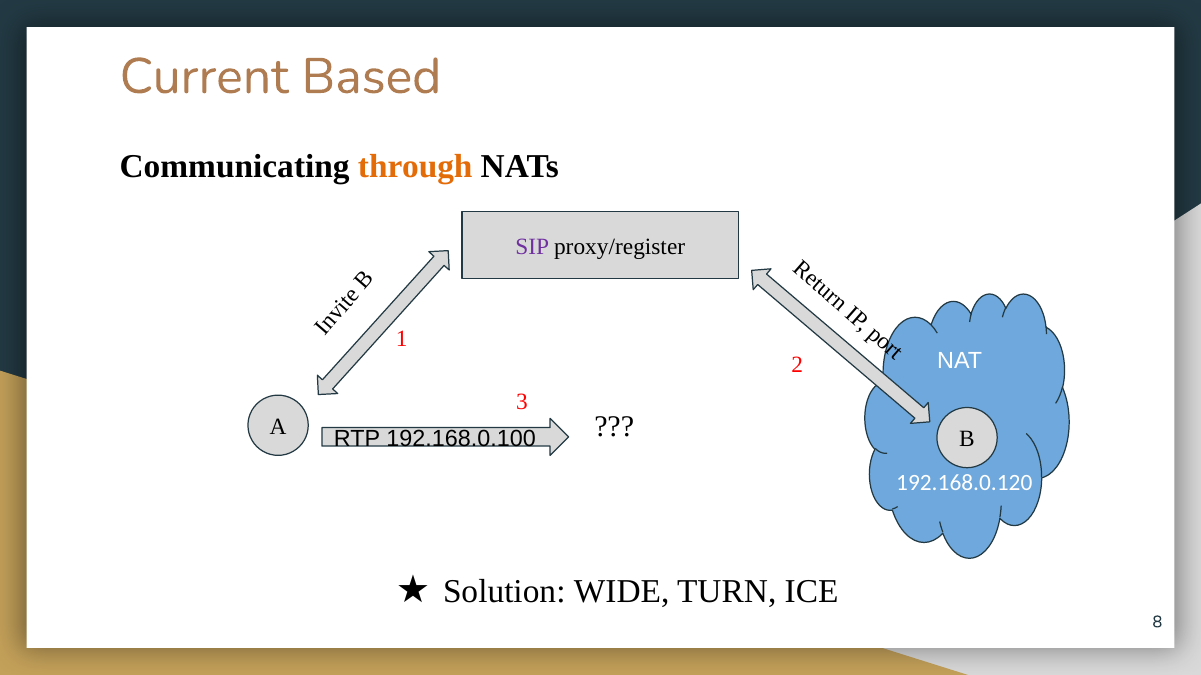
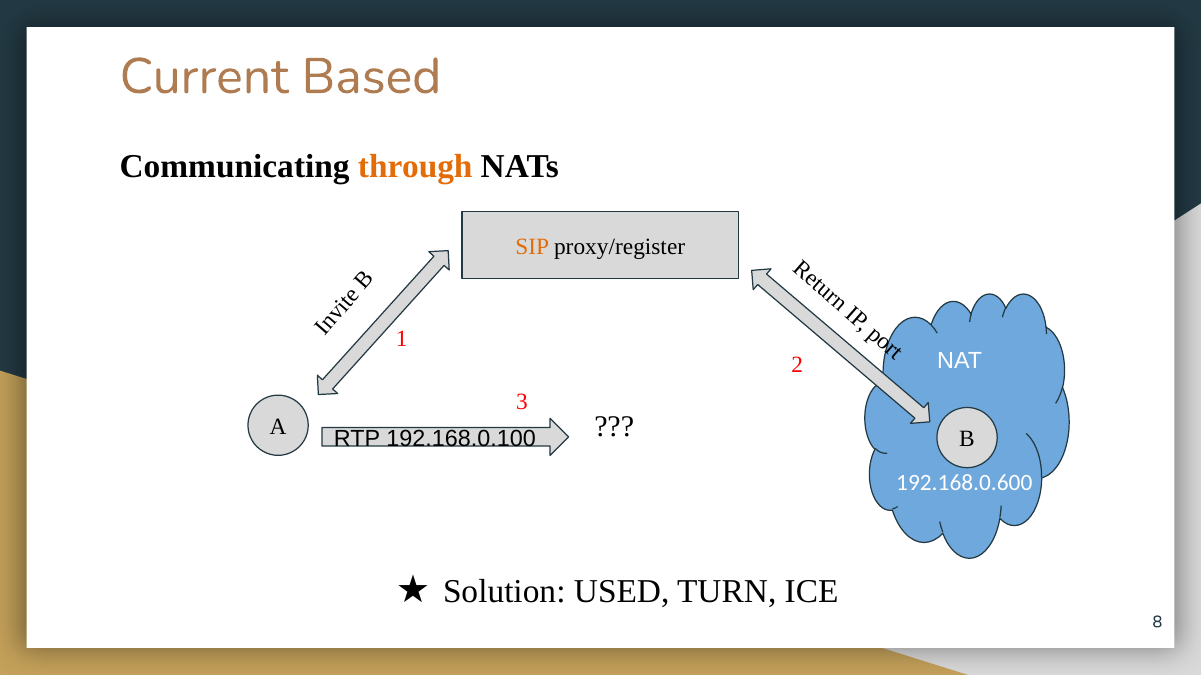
SIP colour: purple -> orange
192.168.0.120: 192.168.0.120 -> 192.168.0.600
WIDE: WIDE -> USED
